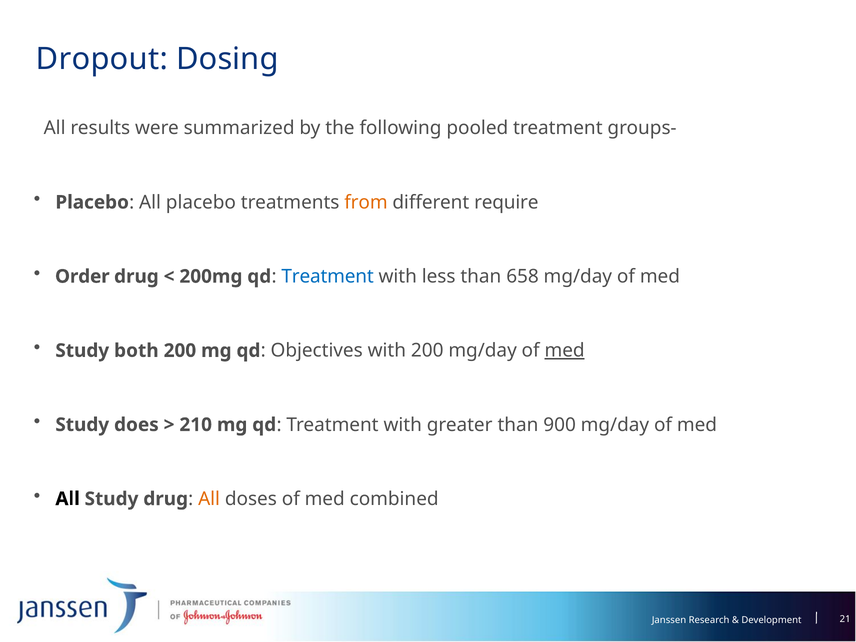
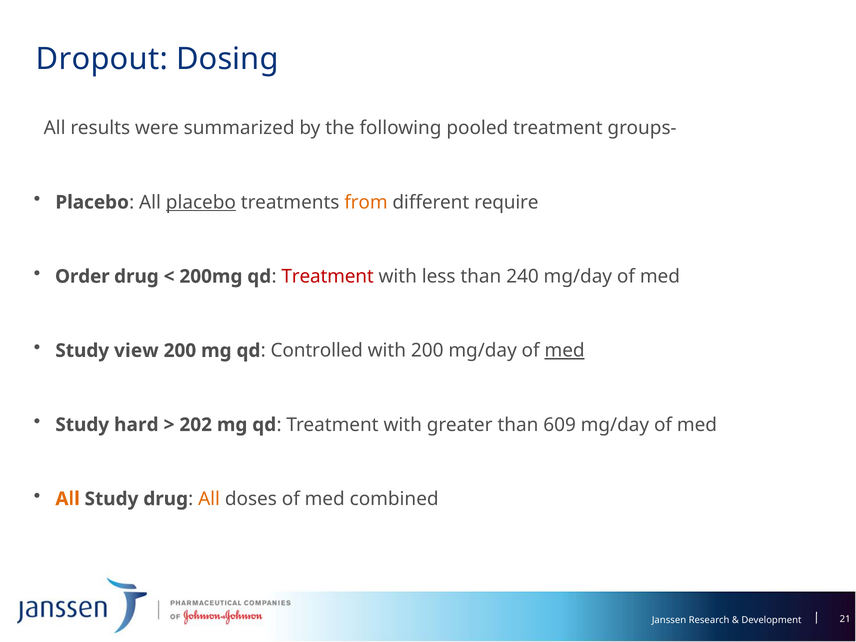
placebo at (201, 202) underline: none -> present
Treatment at (328, 276) colour: blue -> red
658: 658 -> 240
both: both -> view
Objectives: Objectives -> Controlled
does: does -> hard
210: 210 -> 202
900: 900 -> 609
All at (68, 499) colour: black -> orange
